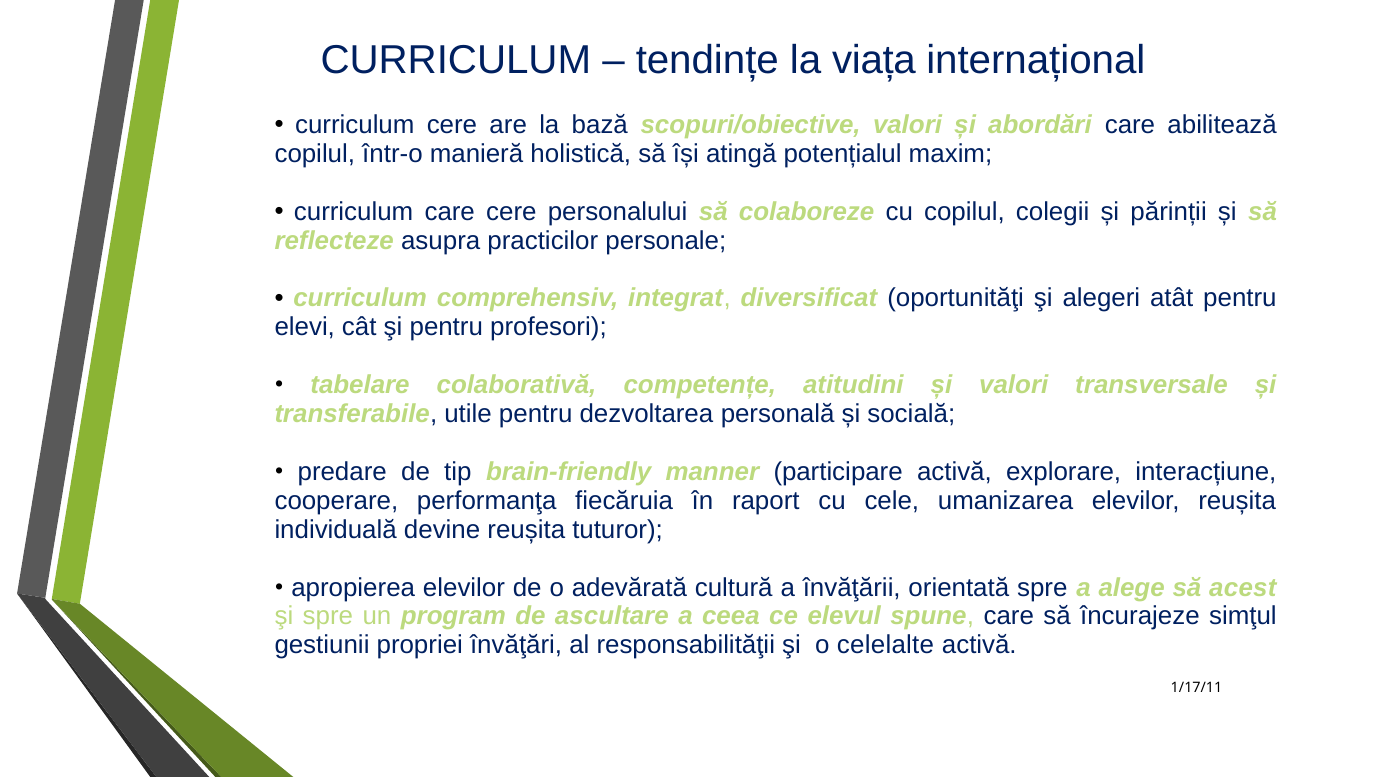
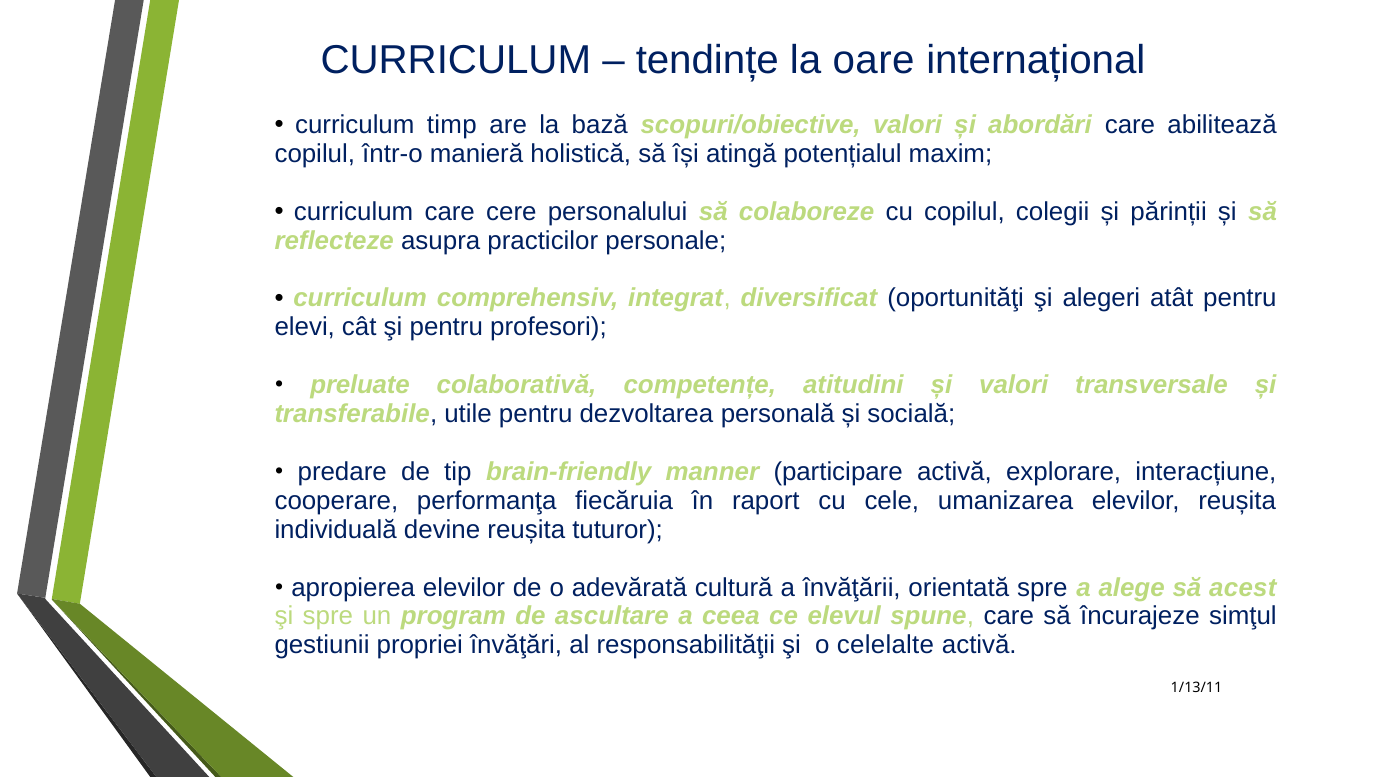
viața: viața -> oare
curriculum cere: cere -> timp
tabelare: tabelare -> preluate
1/17/11: 1/17/11 -> 1/13/11
